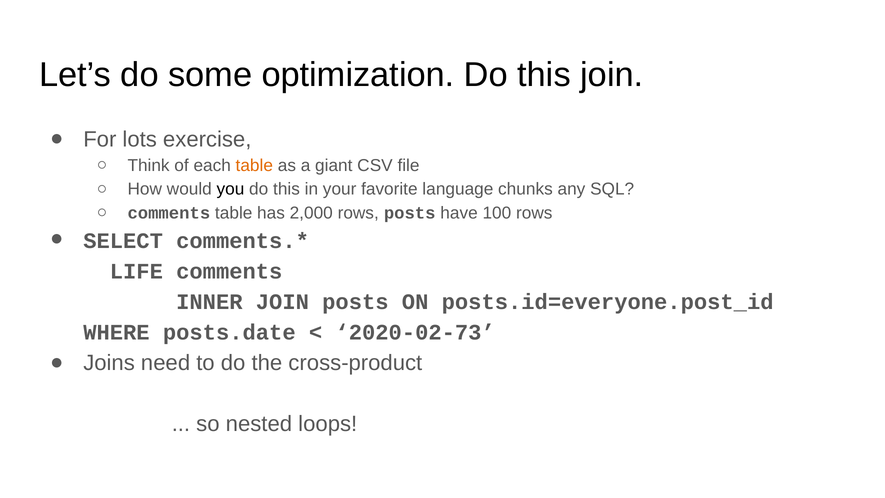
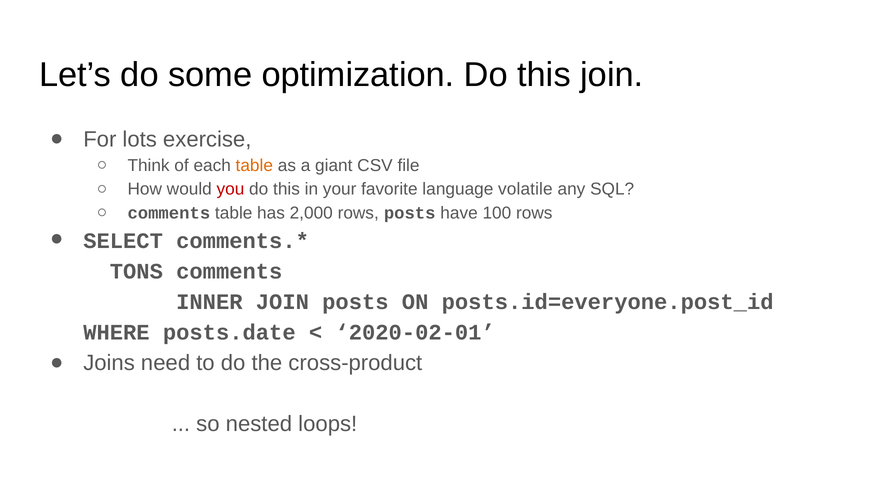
you colour: black -> red
chunks: chunks -> volatile
LIFE: LIFE -> TONS
2020-02-73: 2020-02-73 -> 2020-02-01
